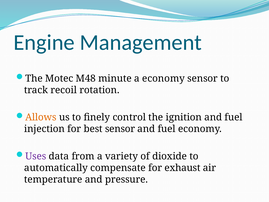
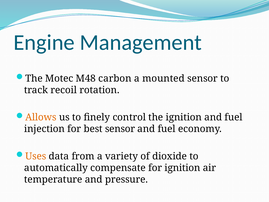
minute: minute -> carbon
a economy: economy -> mounted
Uses colour: purple -> orange
for exhaust: exhaust -> ignition
